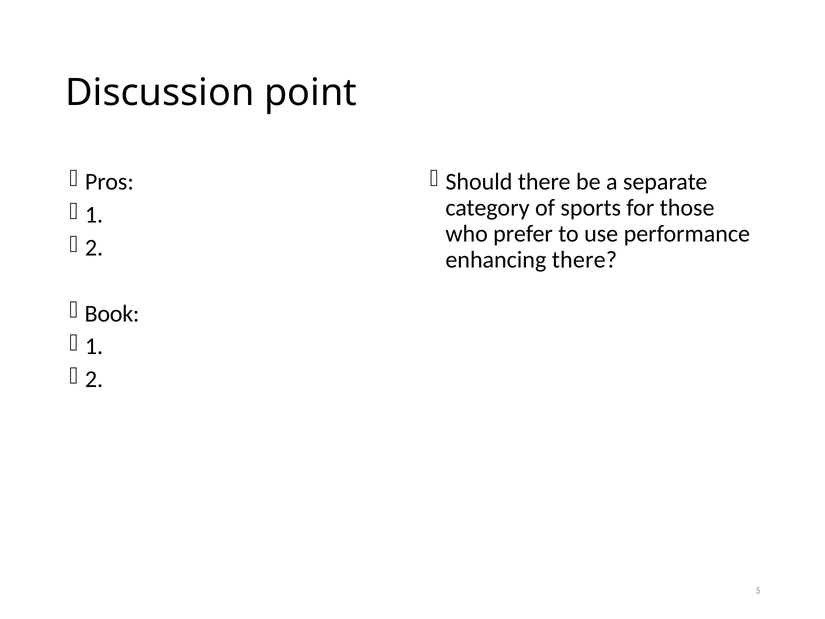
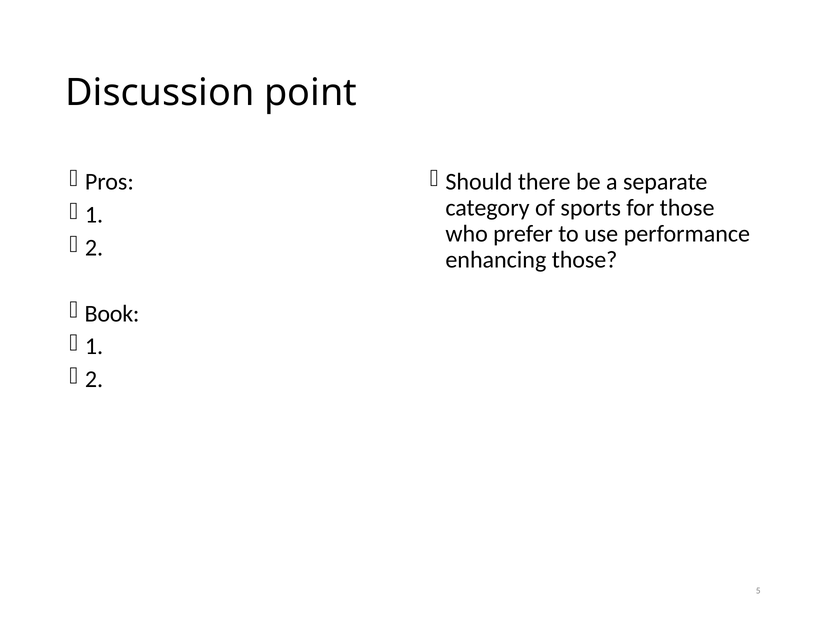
enhancing there: there -> those
